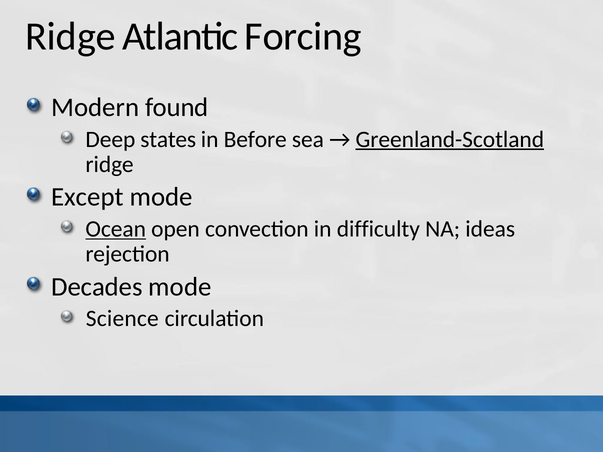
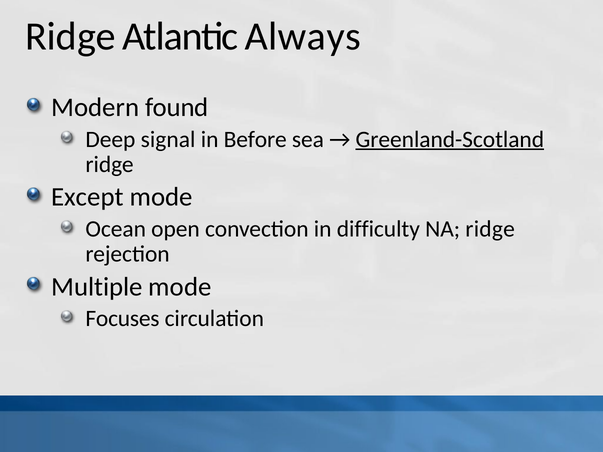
Forcing: Forcing -> Always
states: states -> signal
Ocean underline: present -> none
NA ideas: ideas -> ridge
Decades: Decades -> Multiple
Science: Science -> Focuses
